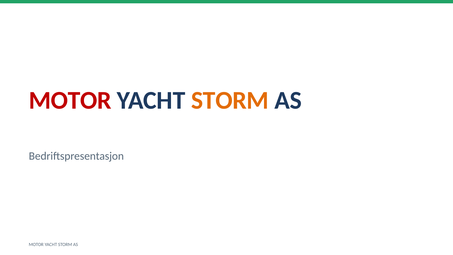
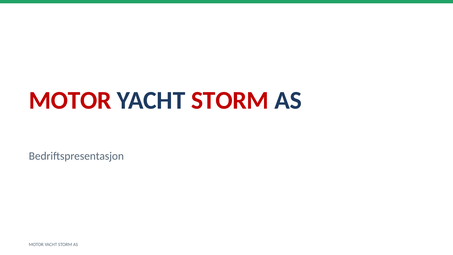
STORM at (230, 100) colour: orange -> red
